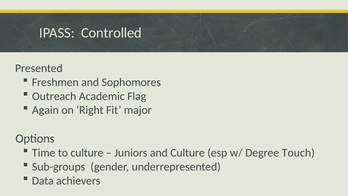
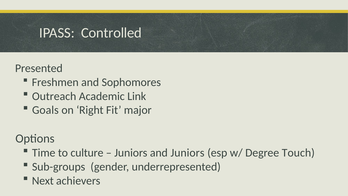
Flag: Flag -> Link
Again: Again -> Goals
and Culture: Culture -> Juniors
Data: Data -> Next
